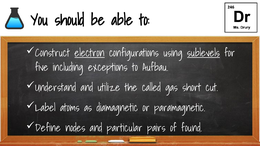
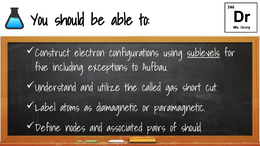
electron underline: present -> none
particular: particular -> associated
of found: found -> should
